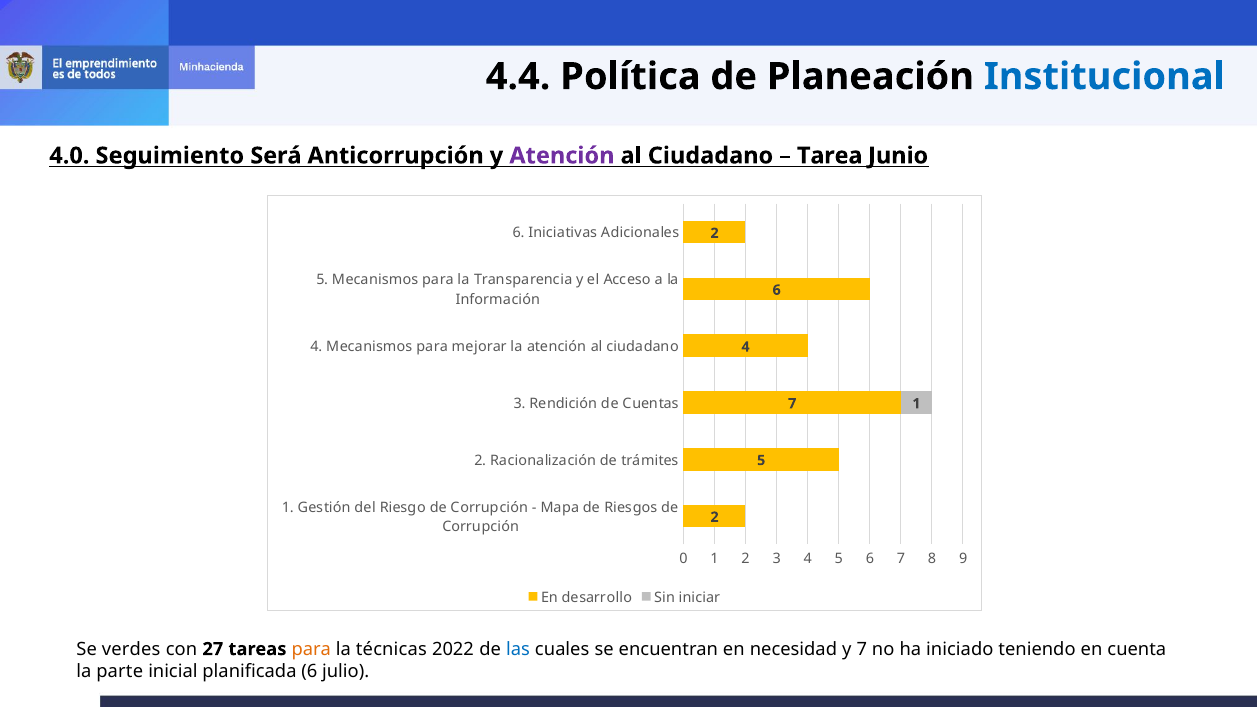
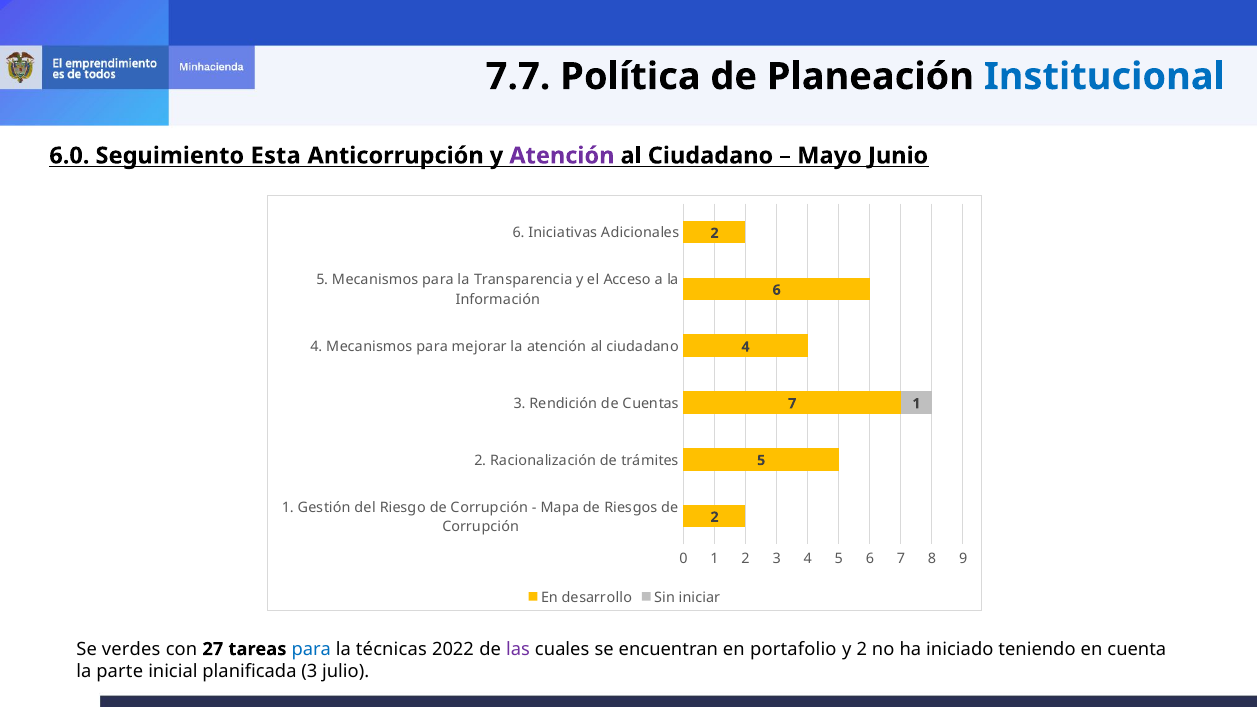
4.4: 4.4 -> 7.7
4.0: 4.0 -> 6.0
Será: Será -> Esta
Tarea: Tarea -> Mayo
para at (311, 649) colour: orange -> blue
las colour: blue -> purple
necesidad: necesidad -> portafolio
y 7: 7 -> 2
planificada 6: 6 -> 3
